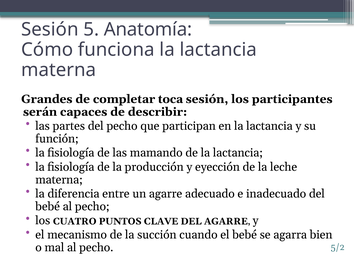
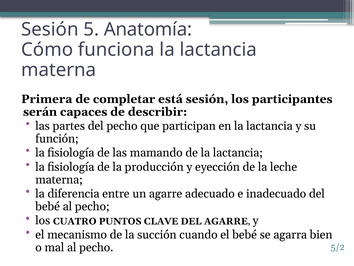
Grandes: Grandes -> Primera
toca: toca -> está
